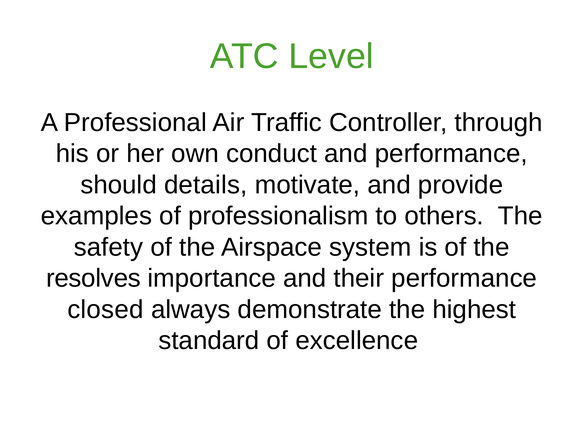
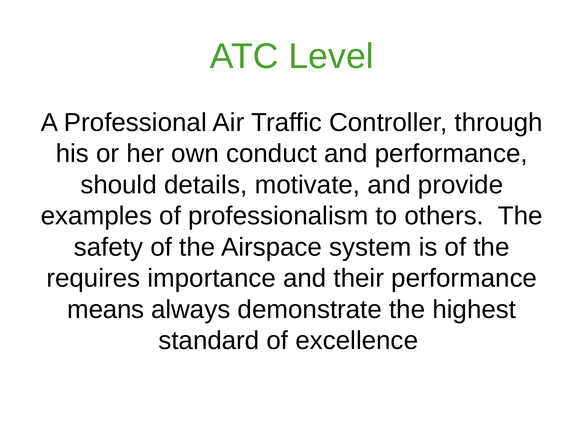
resolves: resolves -> requires
closed: closed -> means
